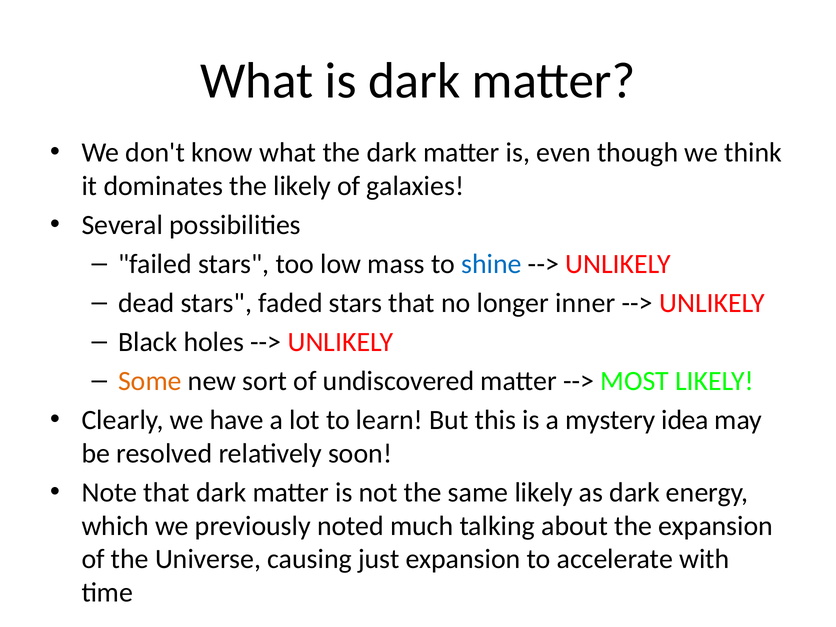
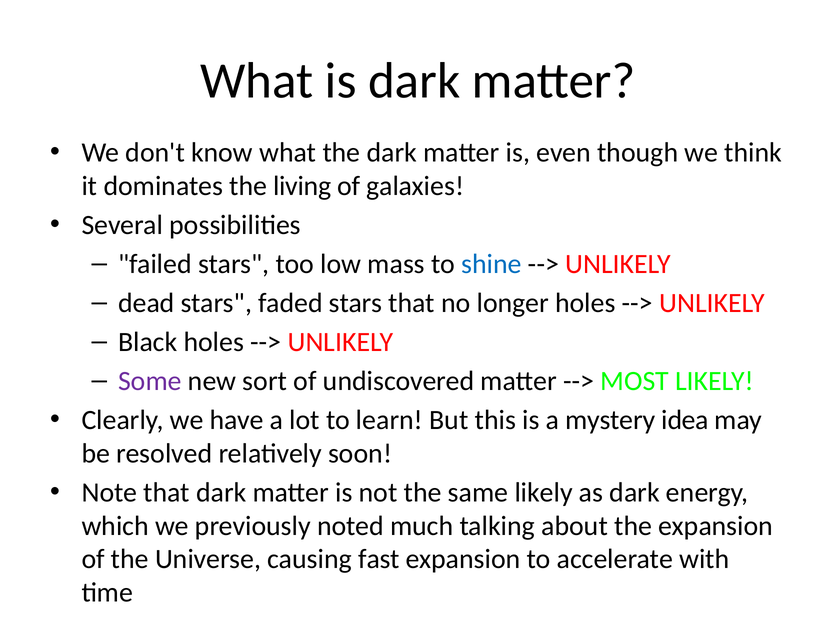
the likely: likely -> living
longer inner: inner -> holes
Some colour: orange -> purple
just: just -> fast
